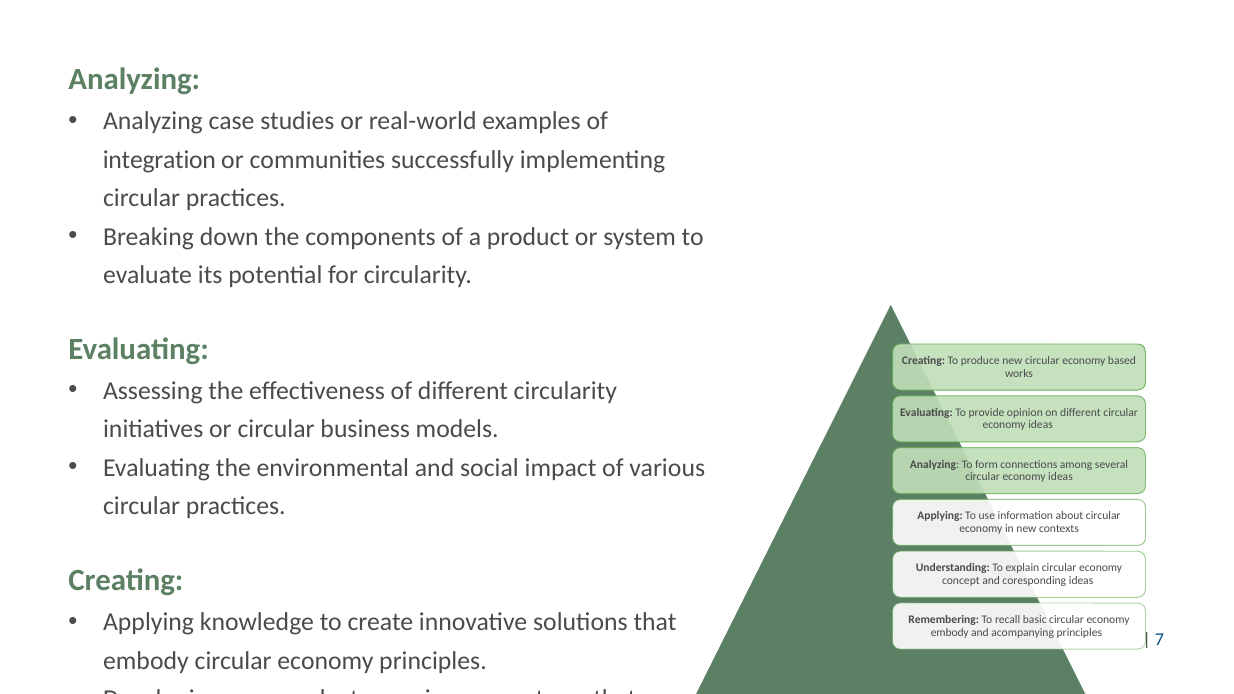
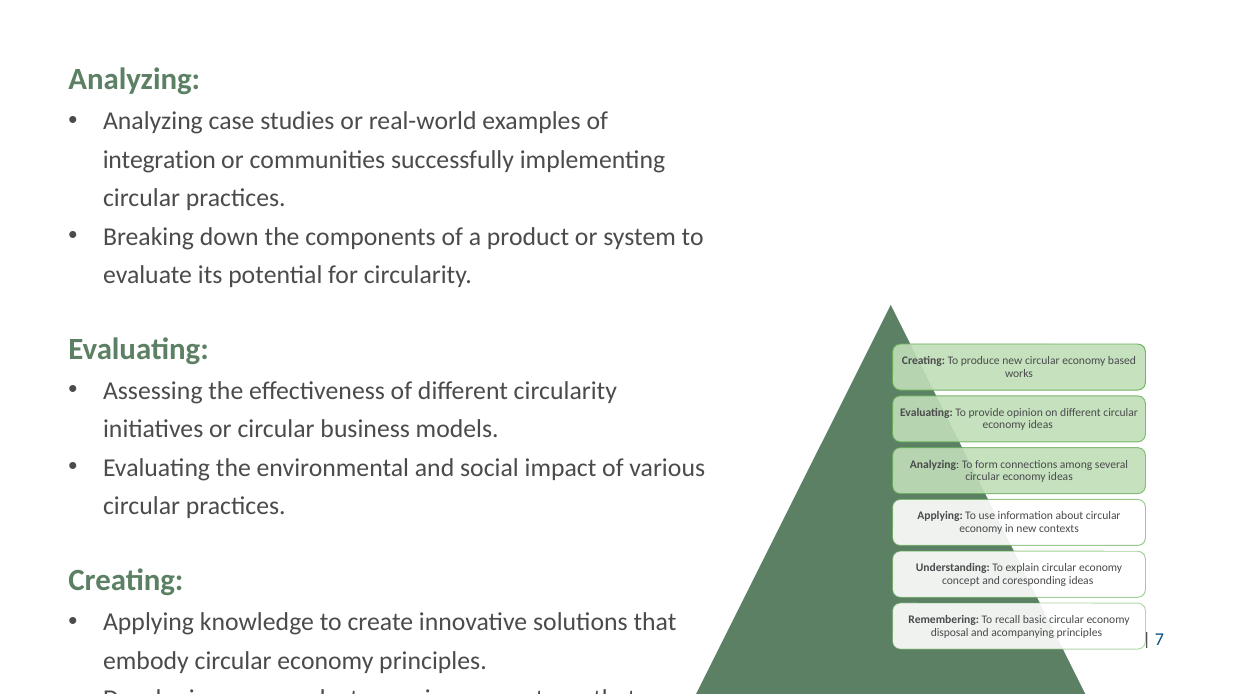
embody at (950, 632): embody -> disposal
